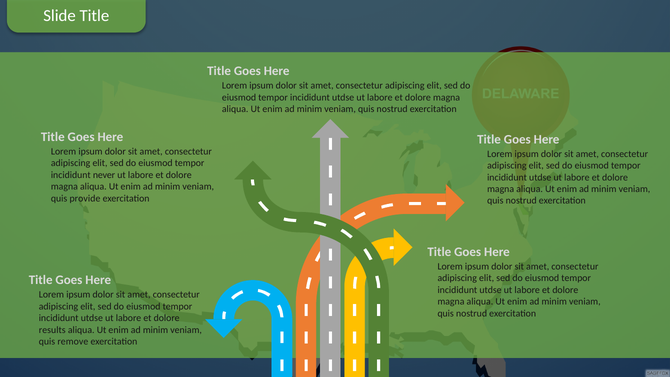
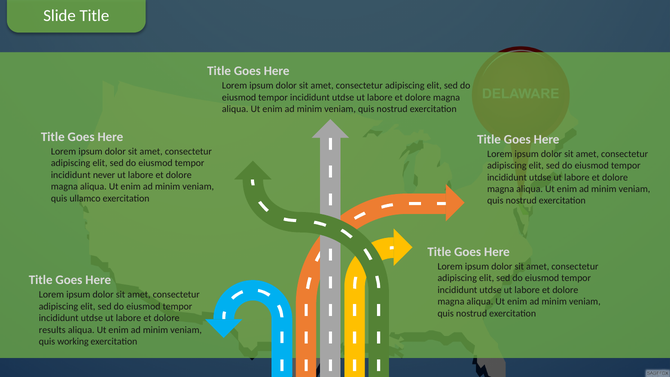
provide: provide -> ullamco
remove: remove -> working
